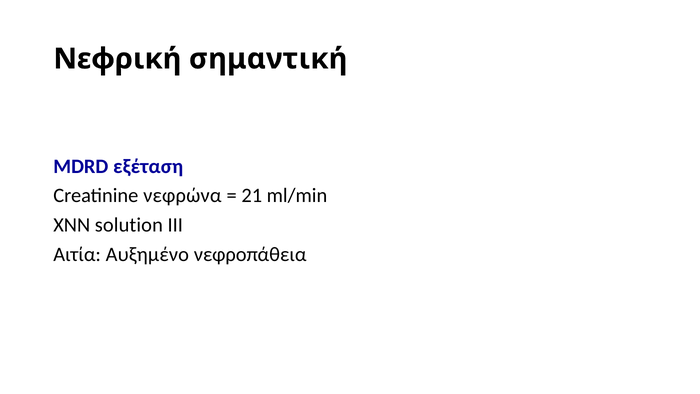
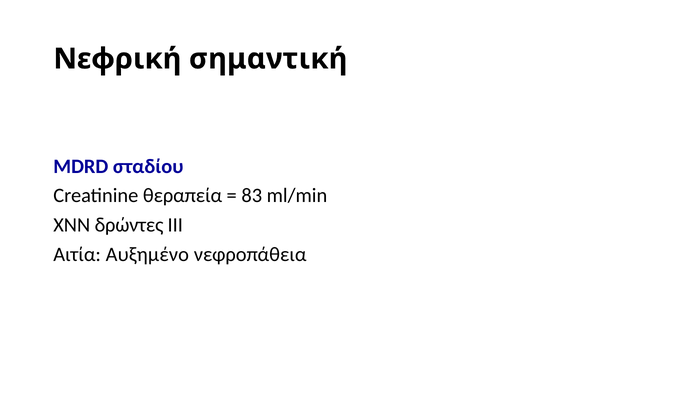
εξέταση: εξέταση -> σταδίου
νεφρώνα: νεφρώνα -> θεραπεία
21: 21 -> 83
solution: solution -> δρώντες
